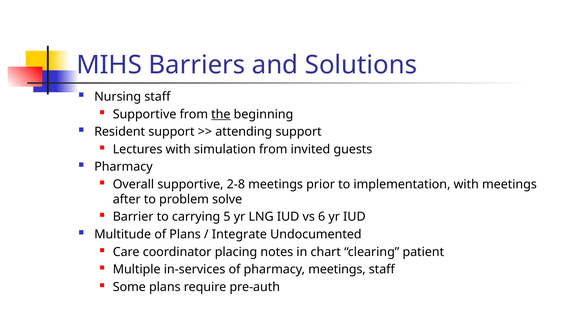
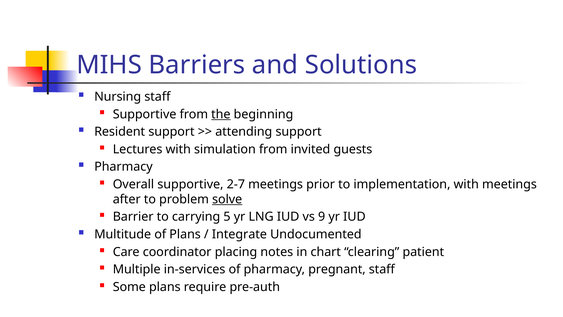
2-8: 2-8 -> 2-7
solve underline: none -> present
6: 6 -> 9
pharmacy meetings: meetings -> pregnant
